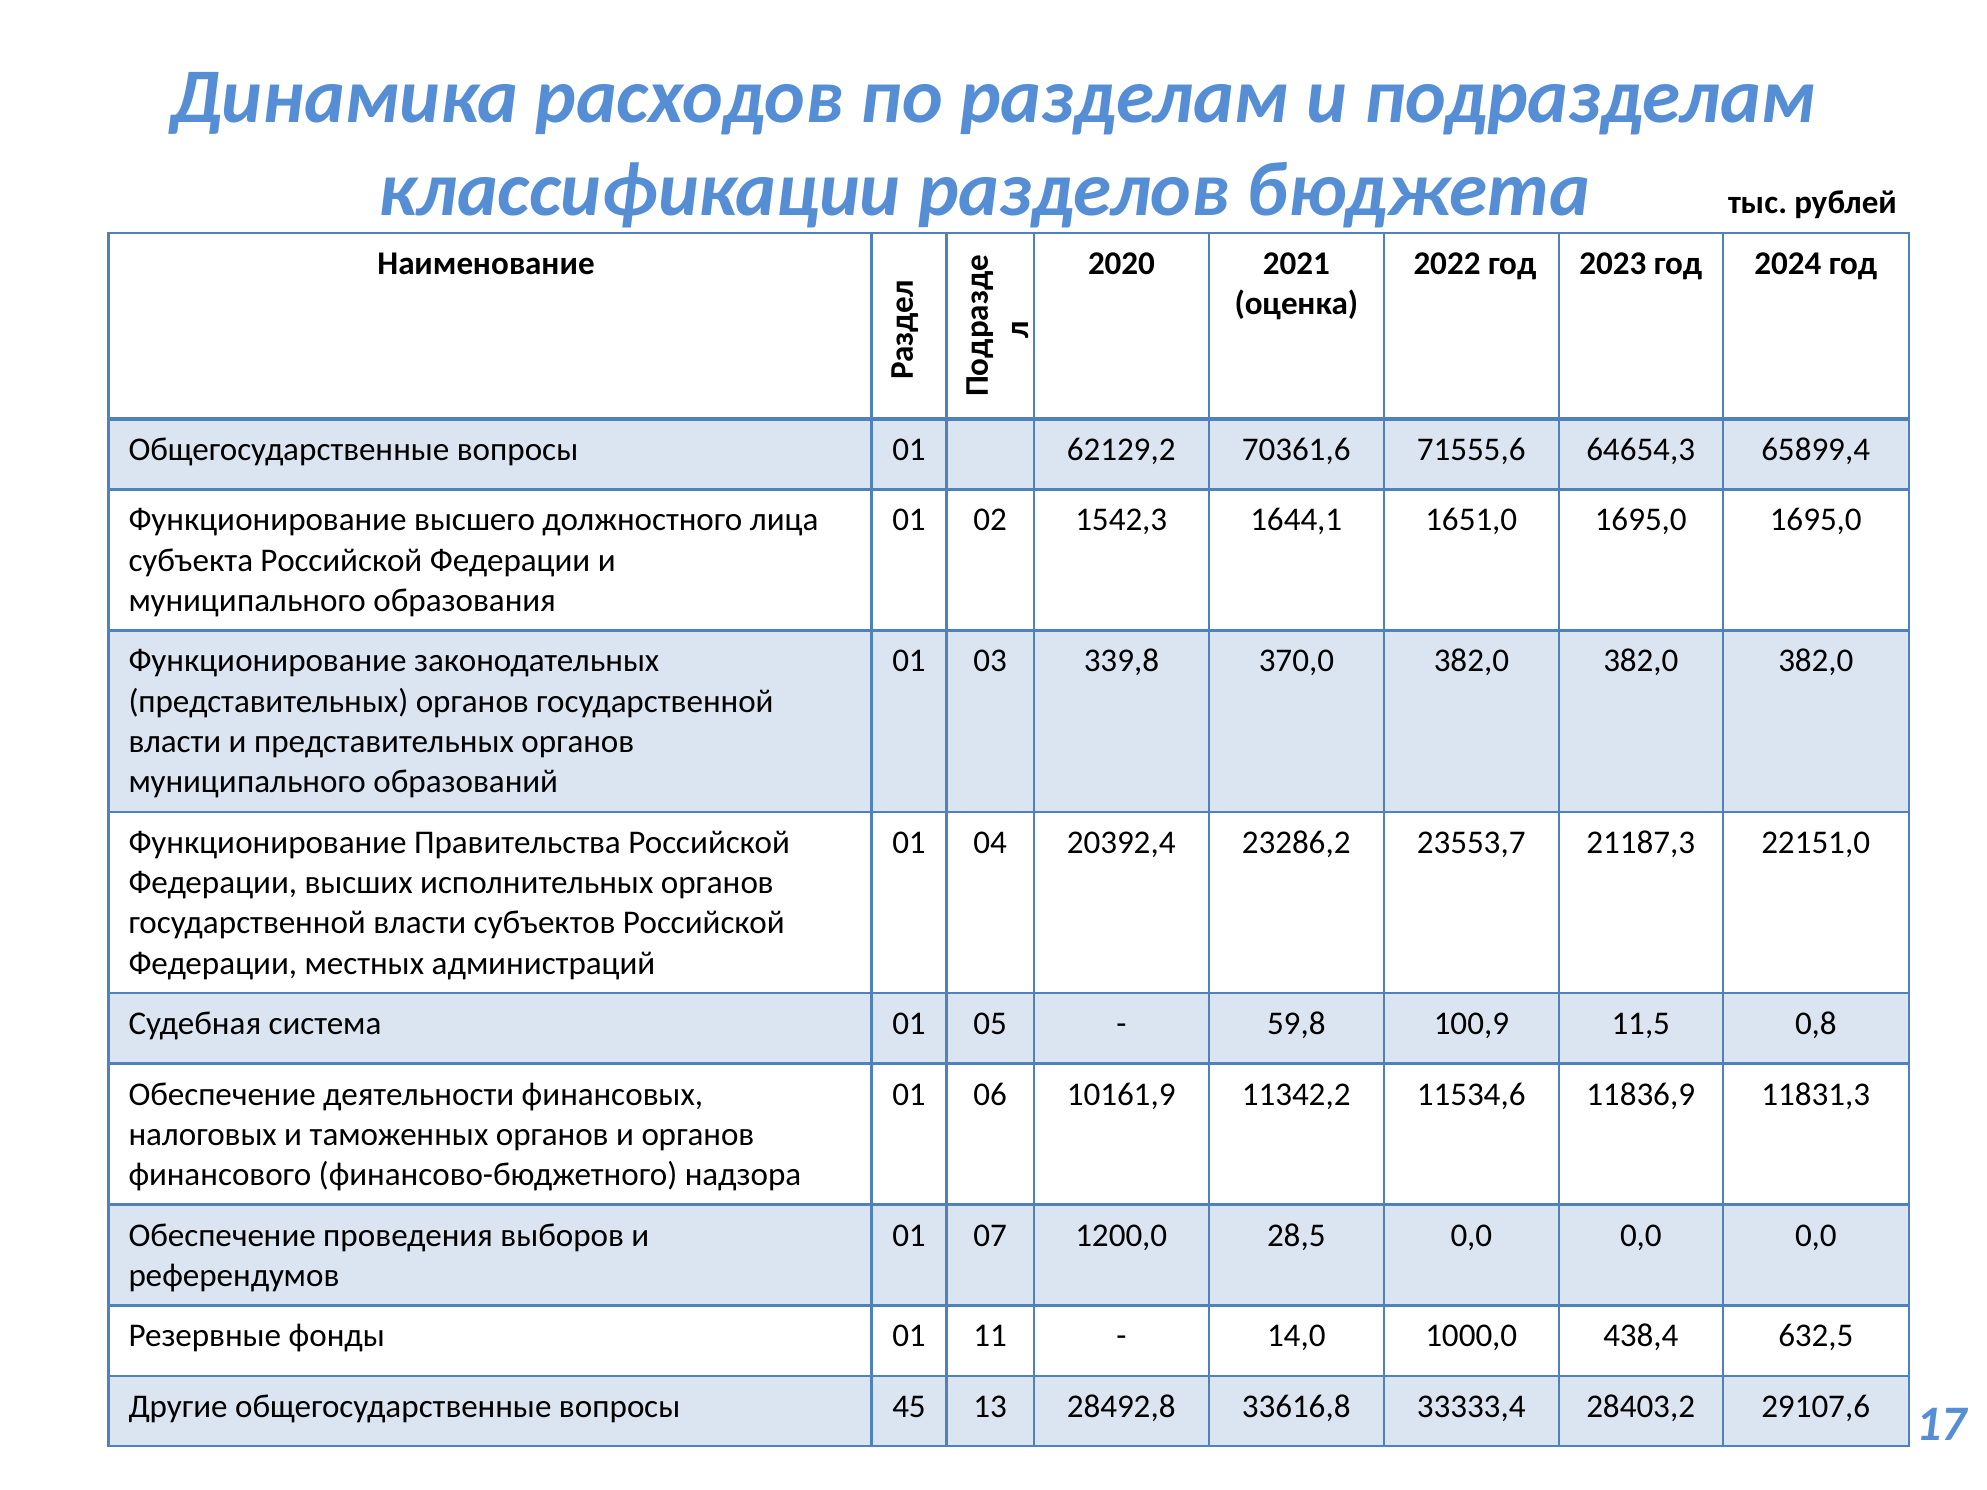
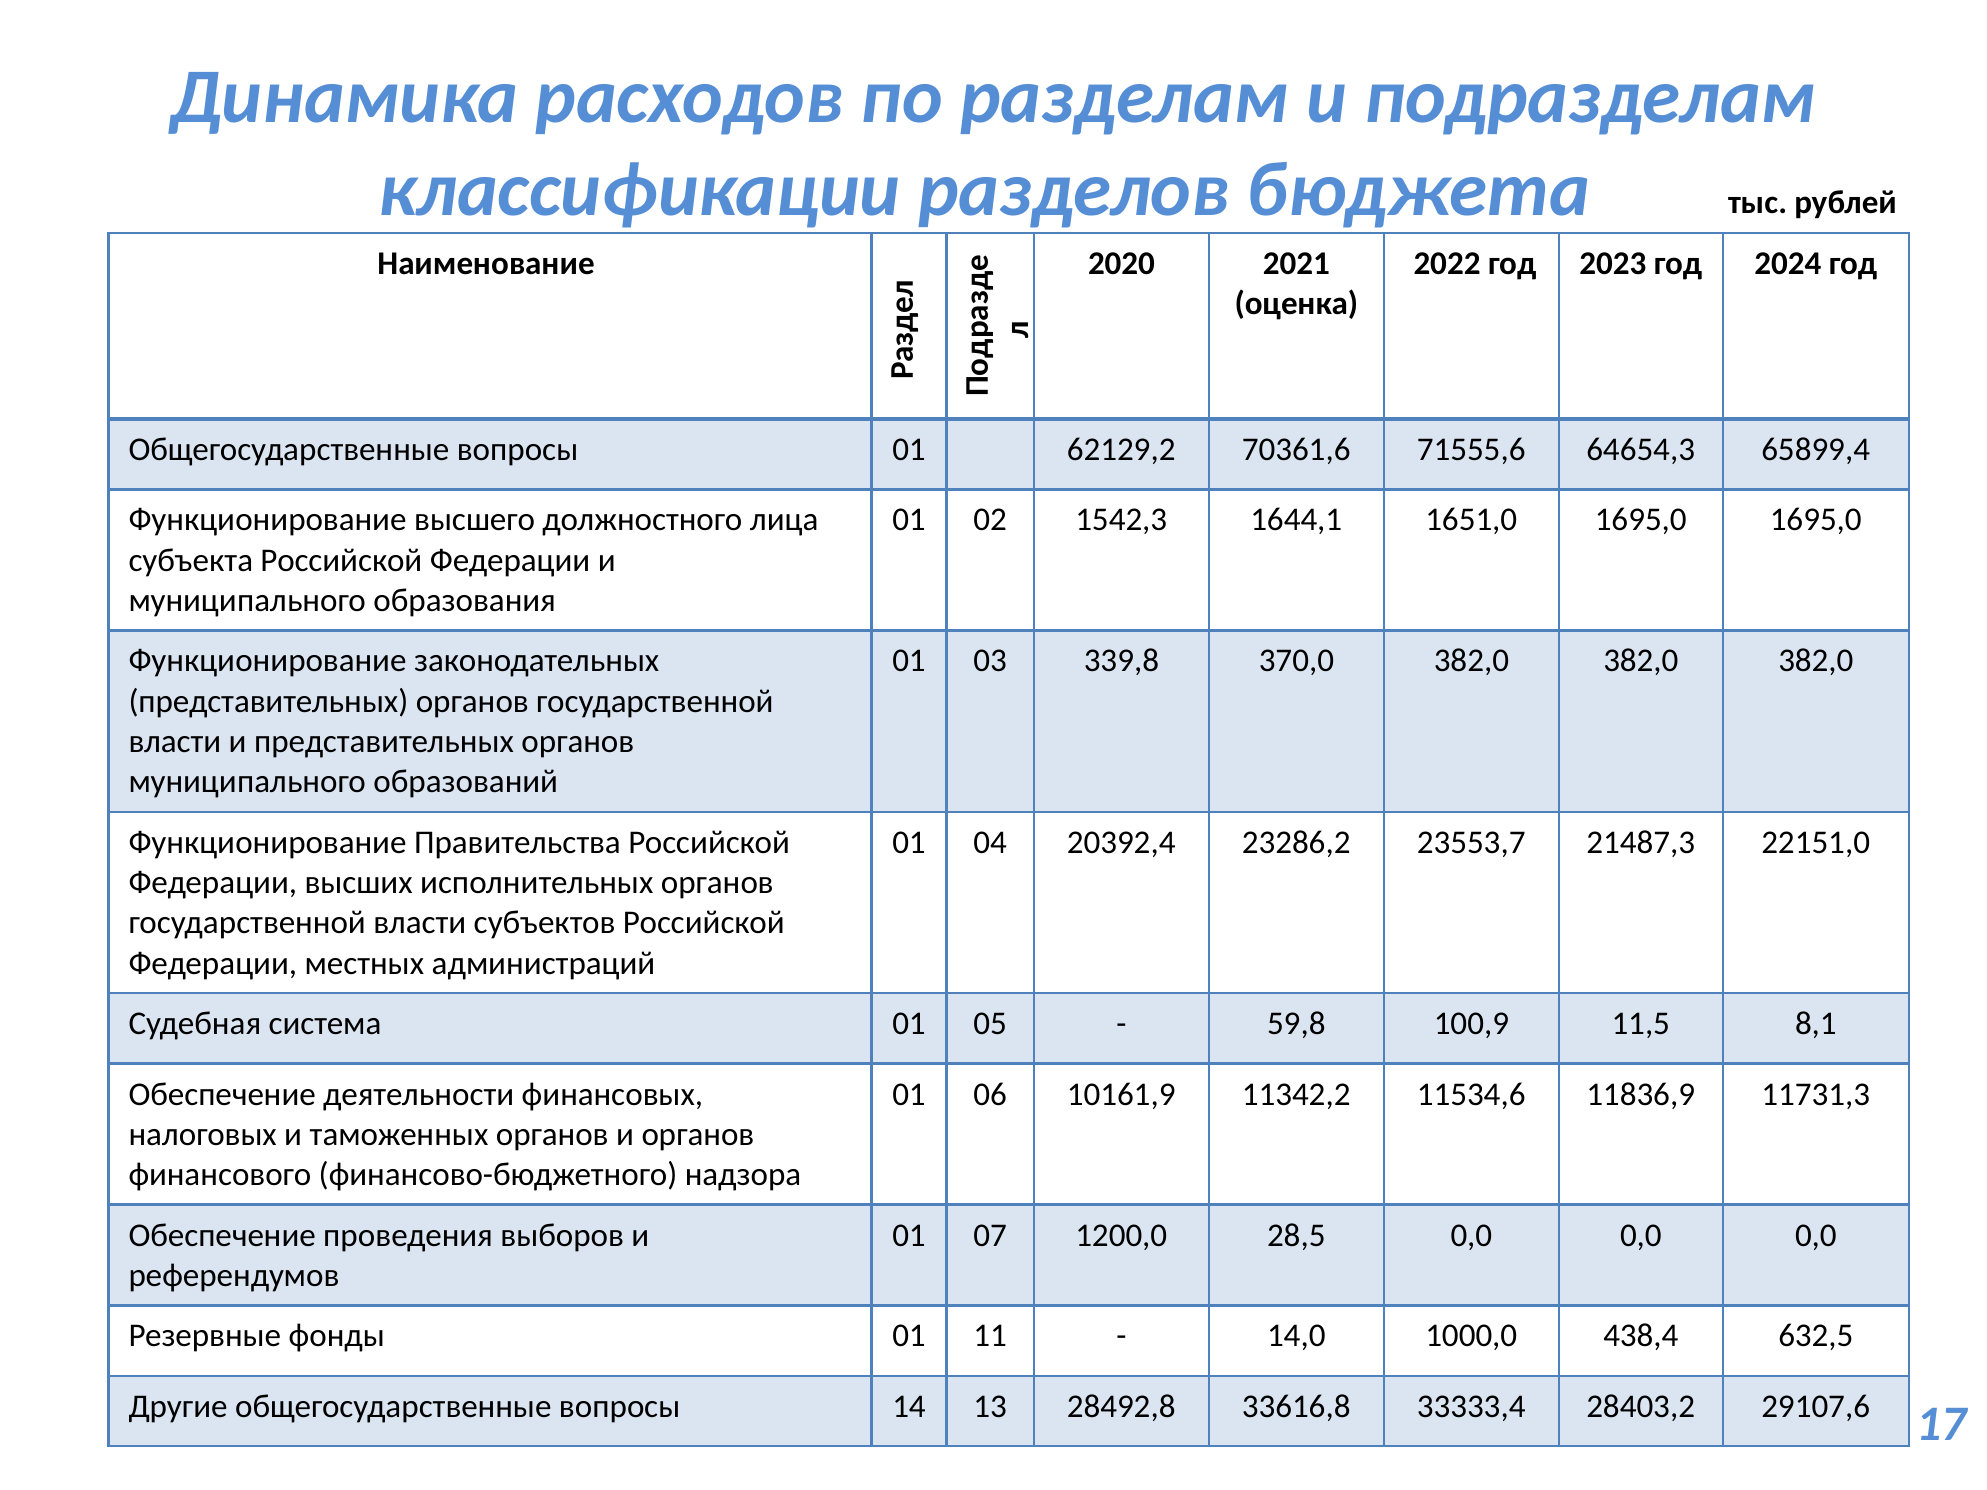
21187,3: 21187,3 -> 21487,3
0,8: 0,8 -> 8,1
11831,3: 11831,3 -> 11731,3
45: 45 -> 14
